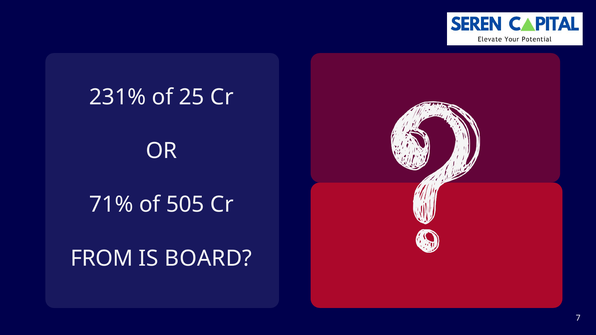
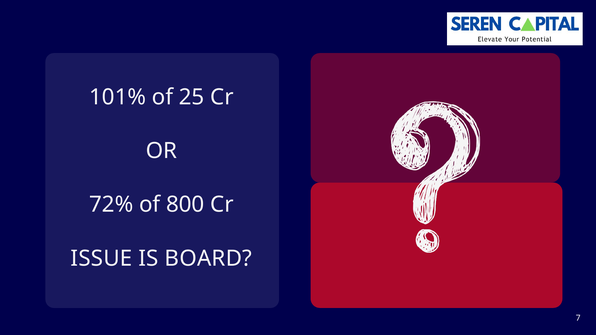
231%: 231% -> 101%
71%: 71% -> 72%
505: 505 -> 800
FROM: FROM -> ISSUE
